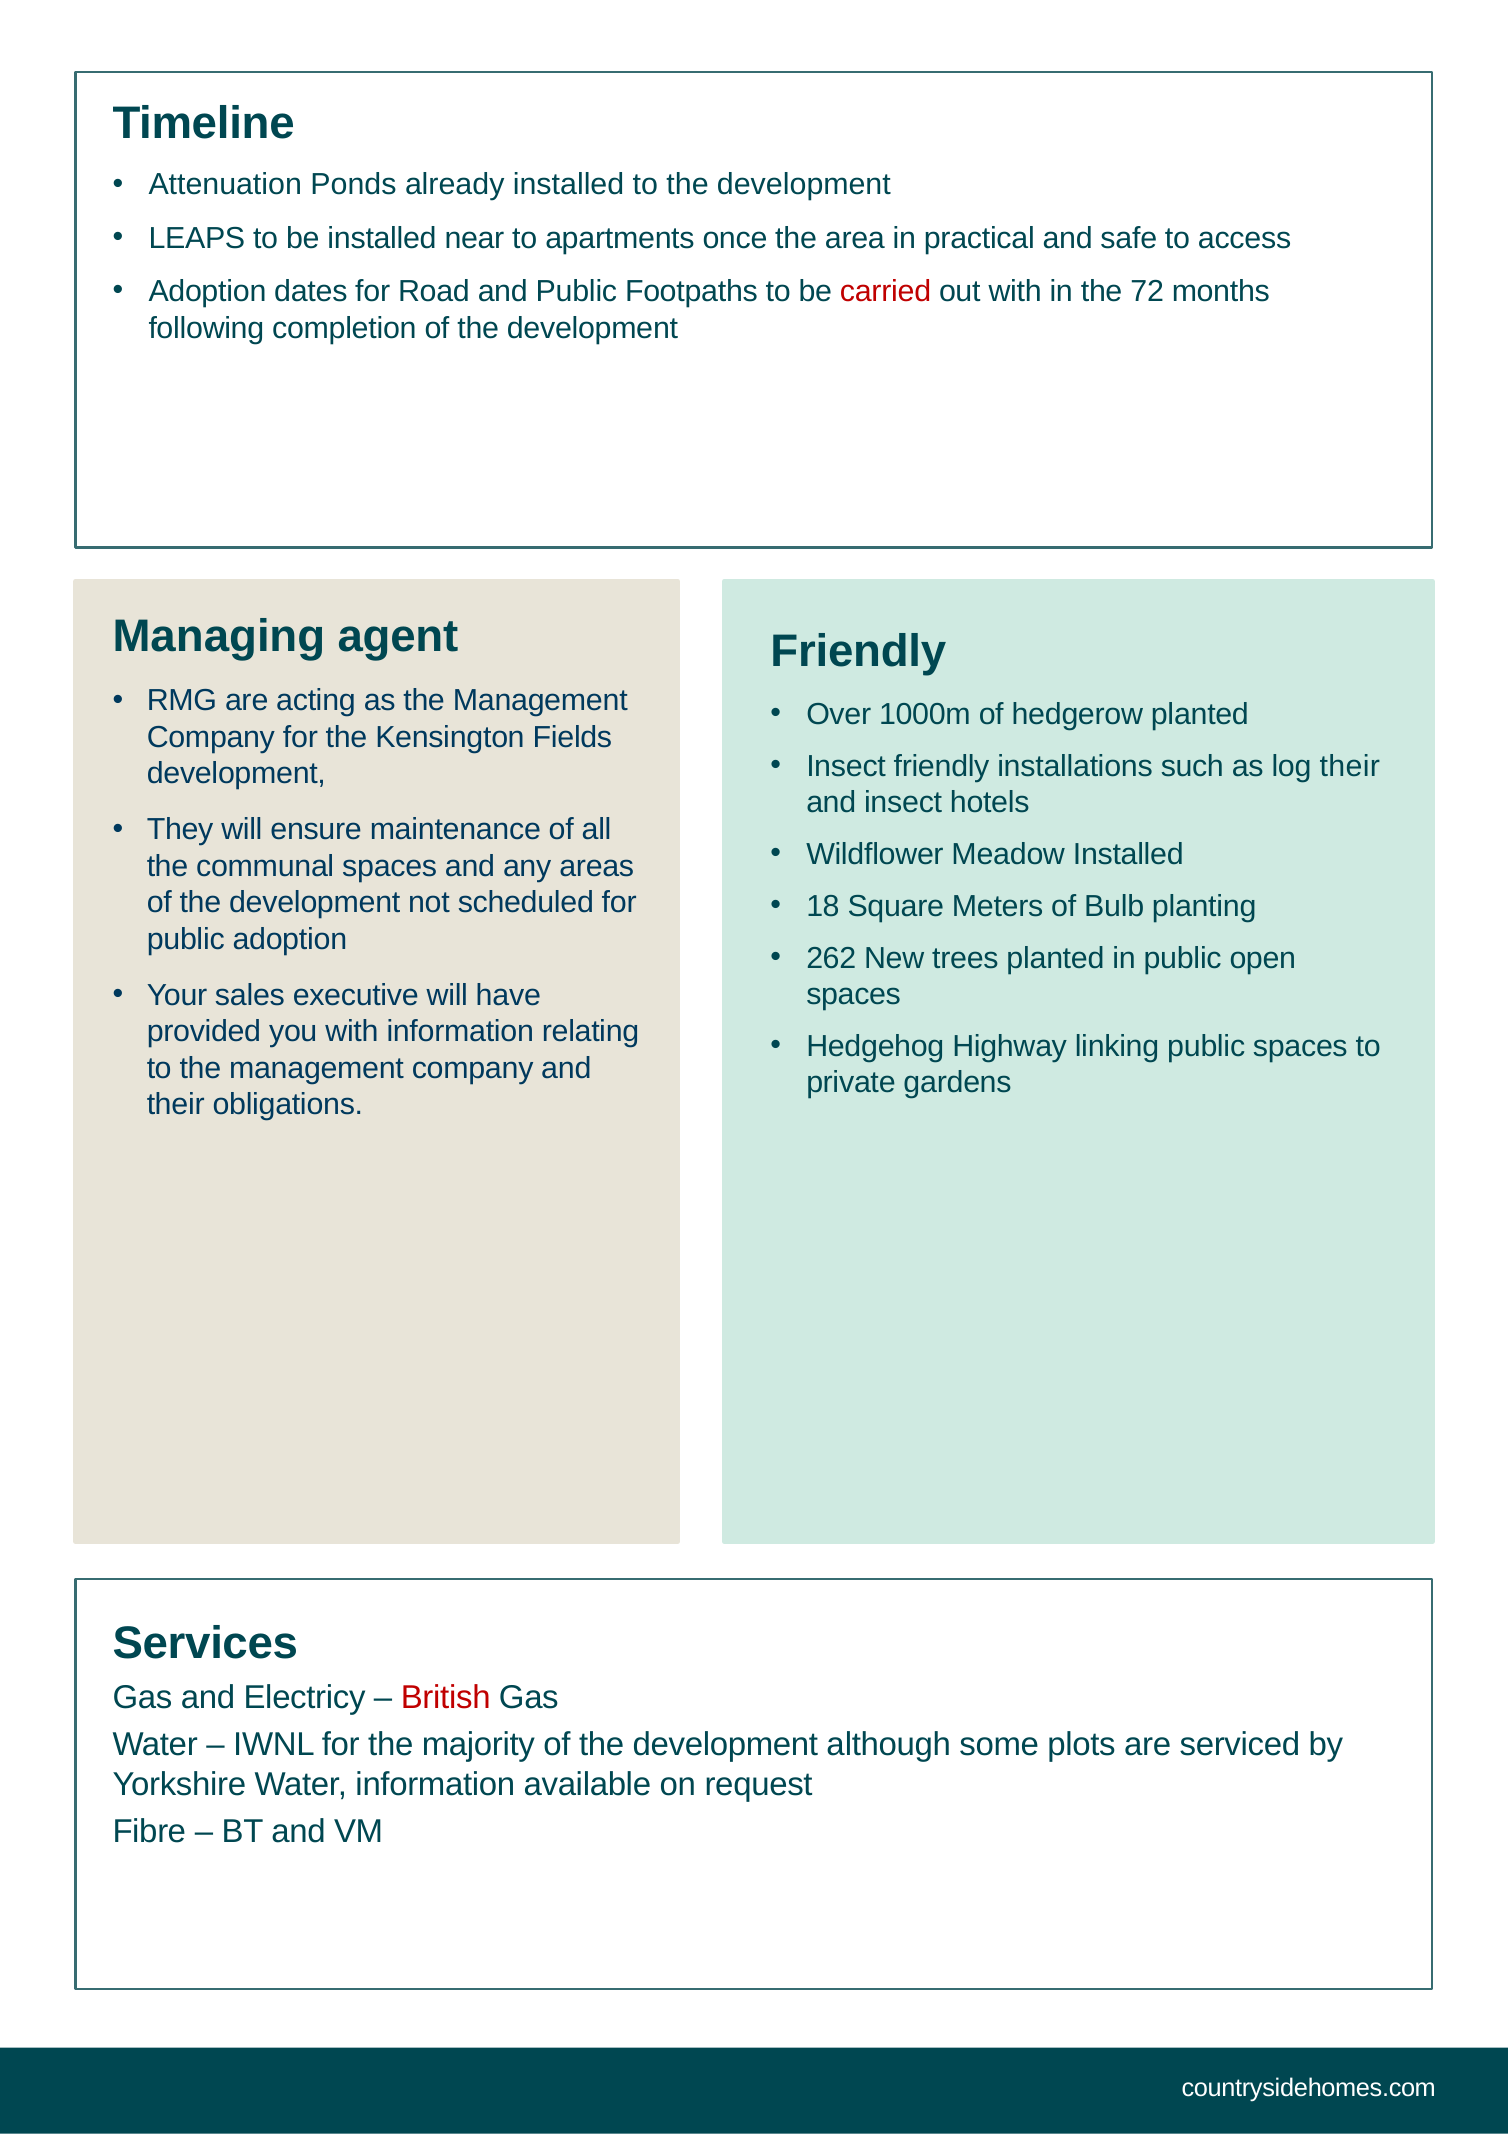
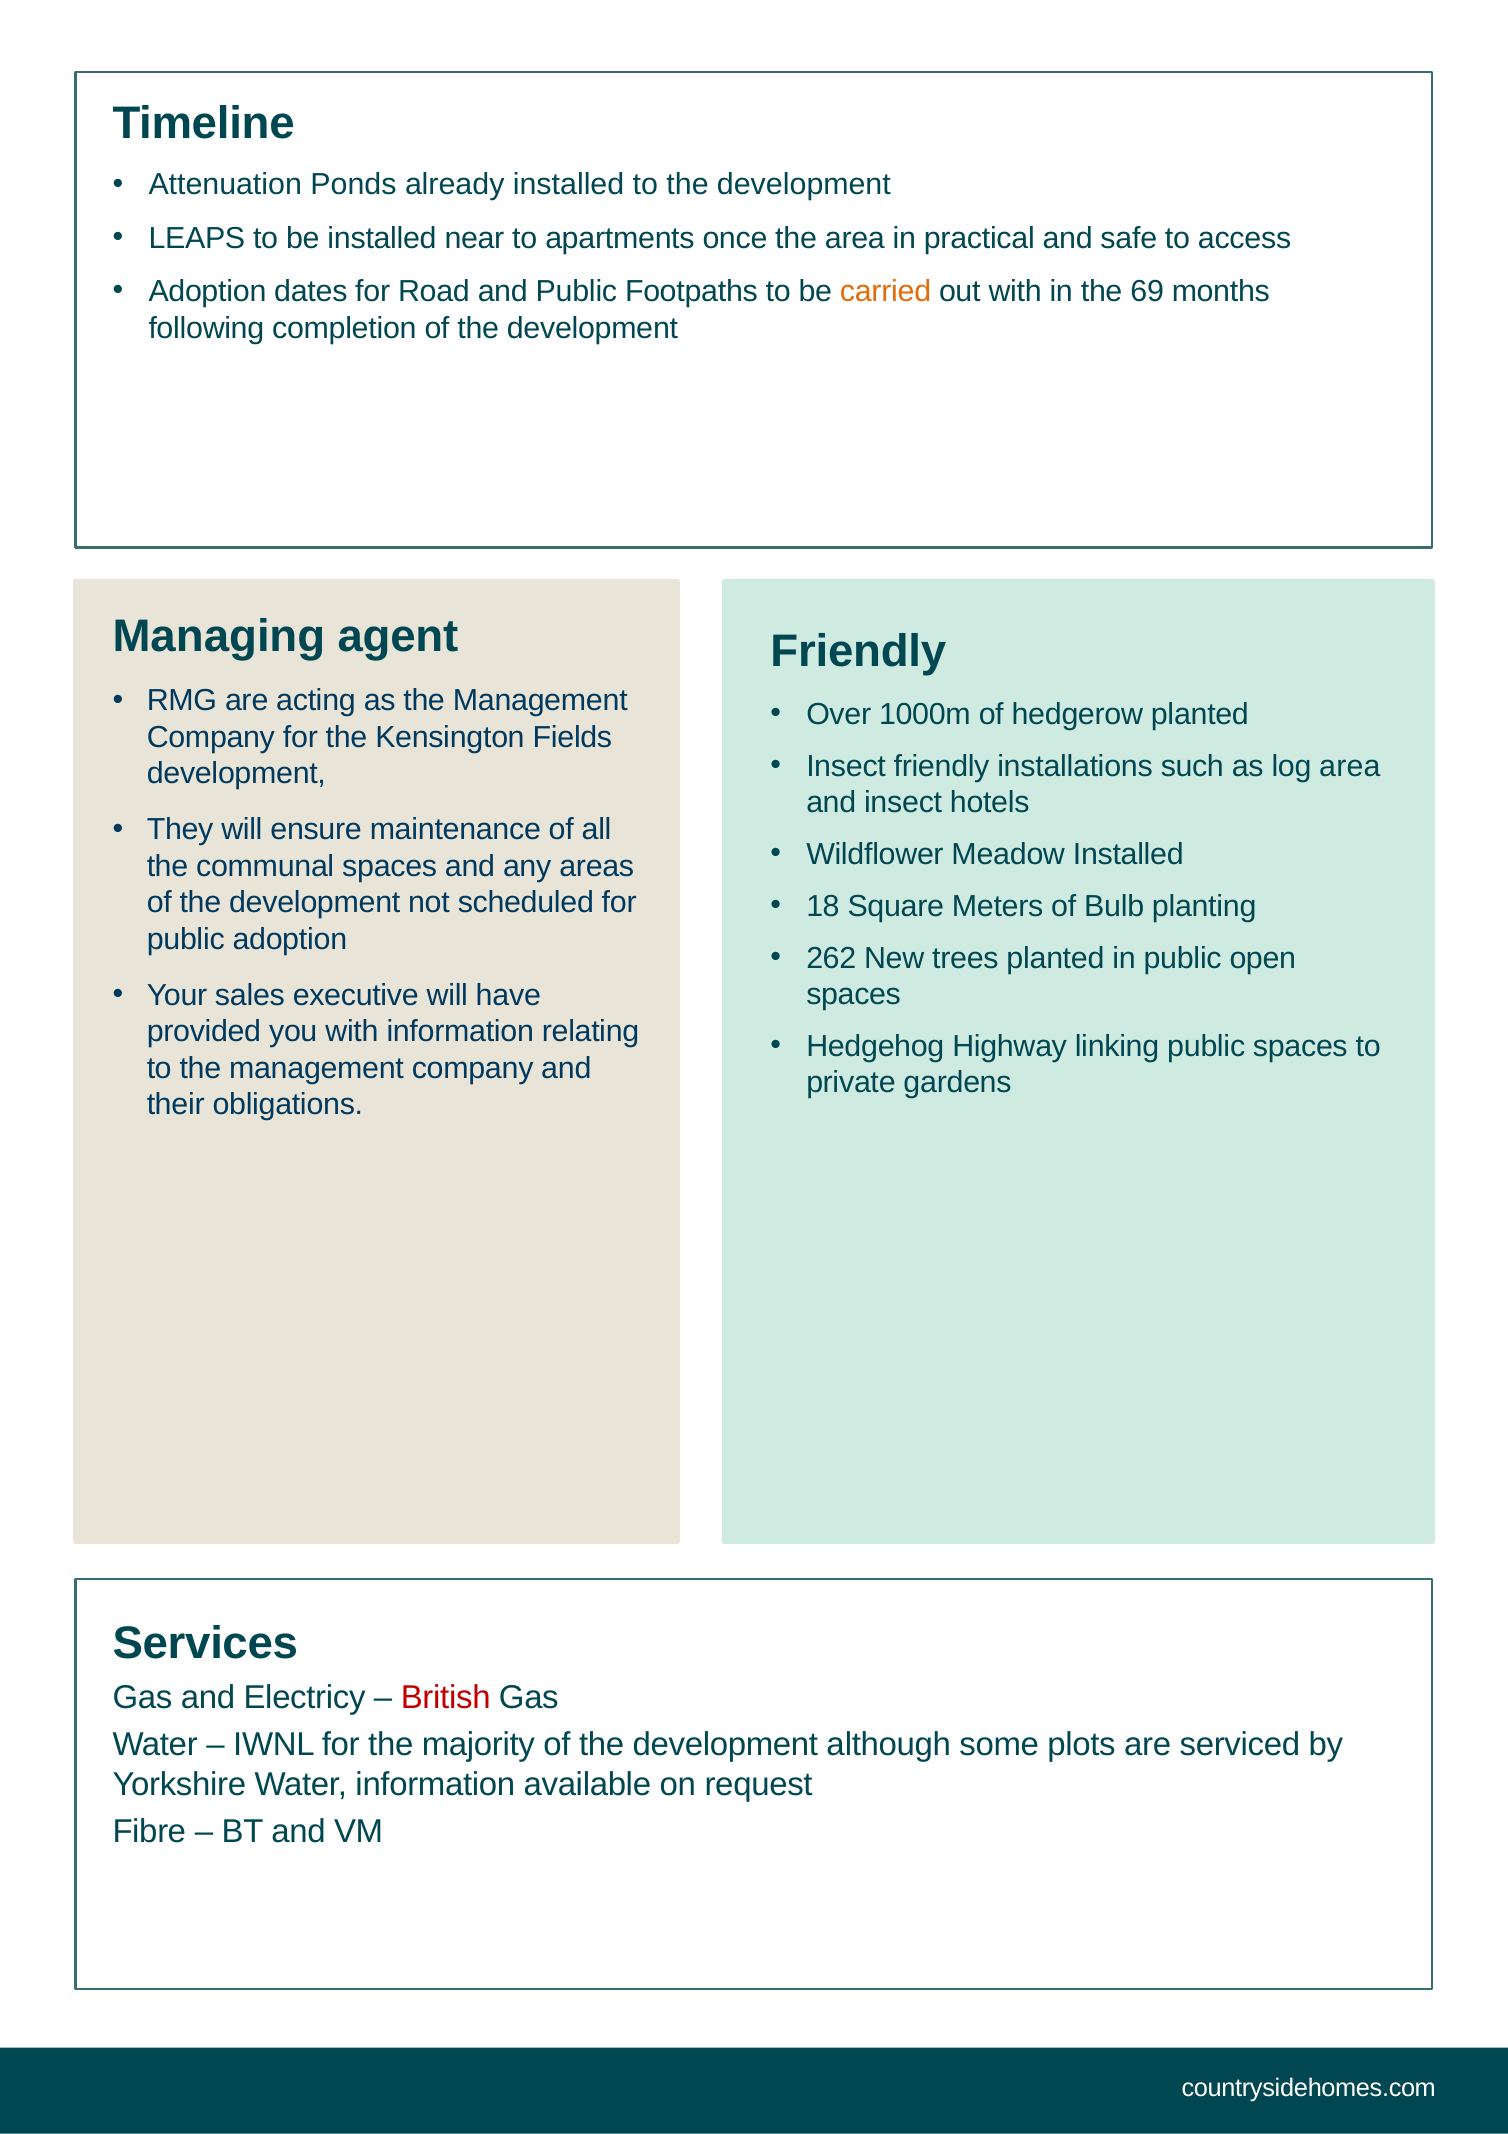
carried colour: red -> orange
72: 72 -> 69
log their: their -> area
